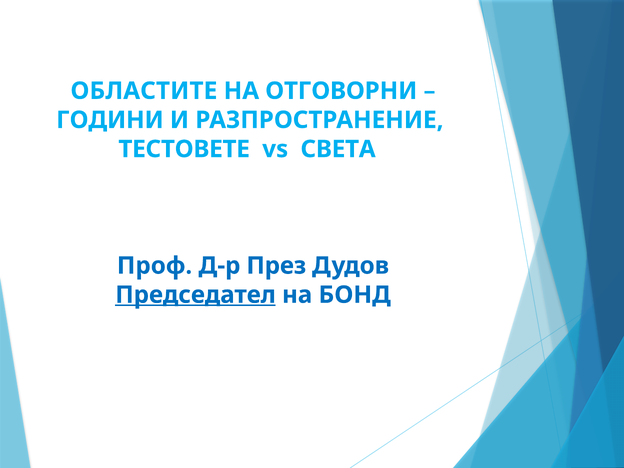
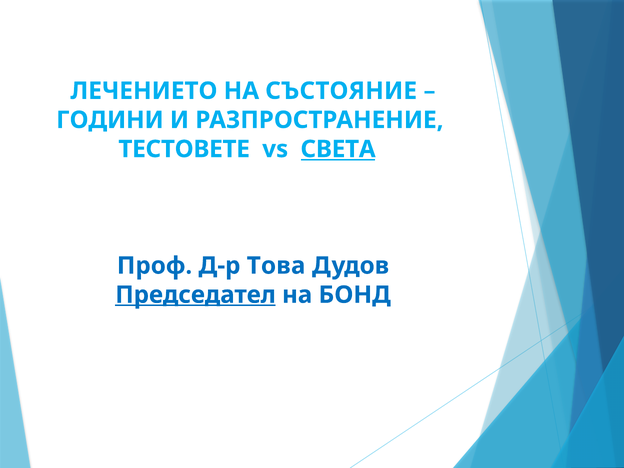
ОБЛАСТИТЕ: ОБЛАСТИТЕ -> ЛЕЧЕНИЕТО
ОТГОВОРНИ: ОТГОВОРНИ -> СЪСТОЯНИЕ
СВЕТА underline: none -> present
През: През -> Това
